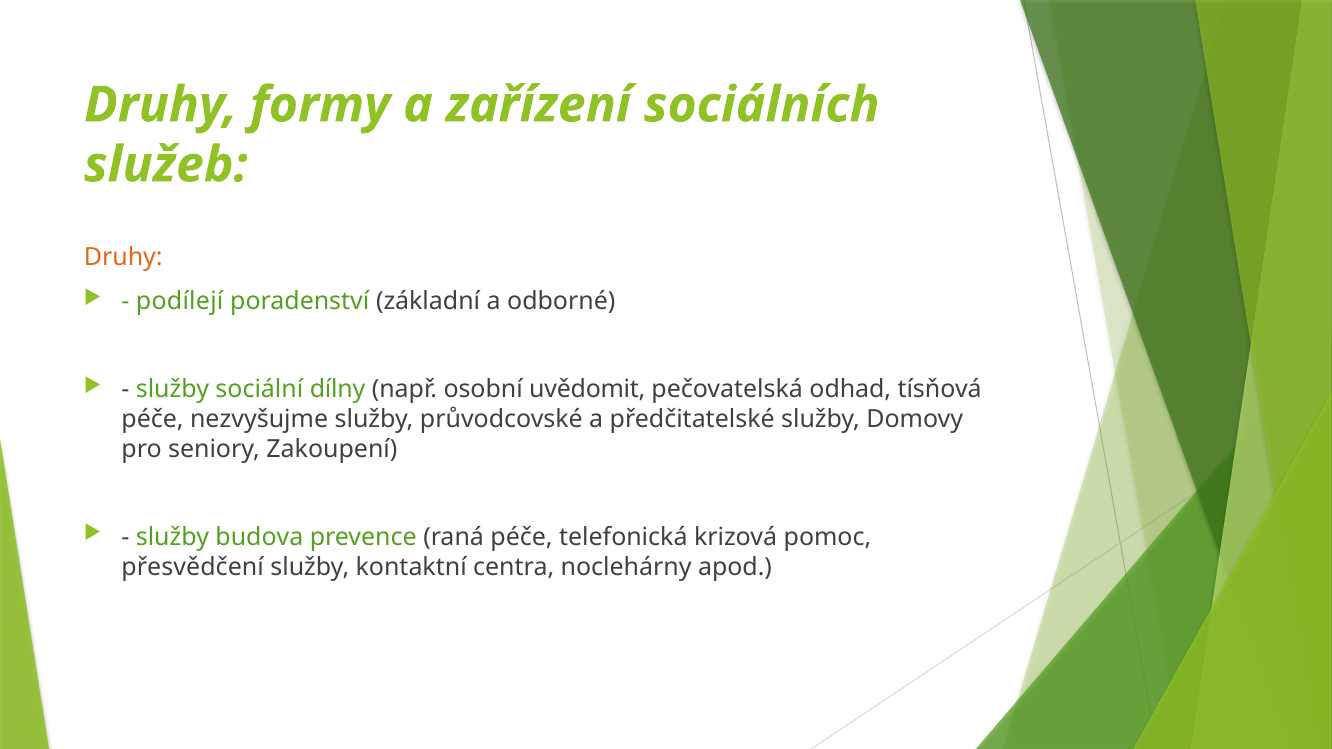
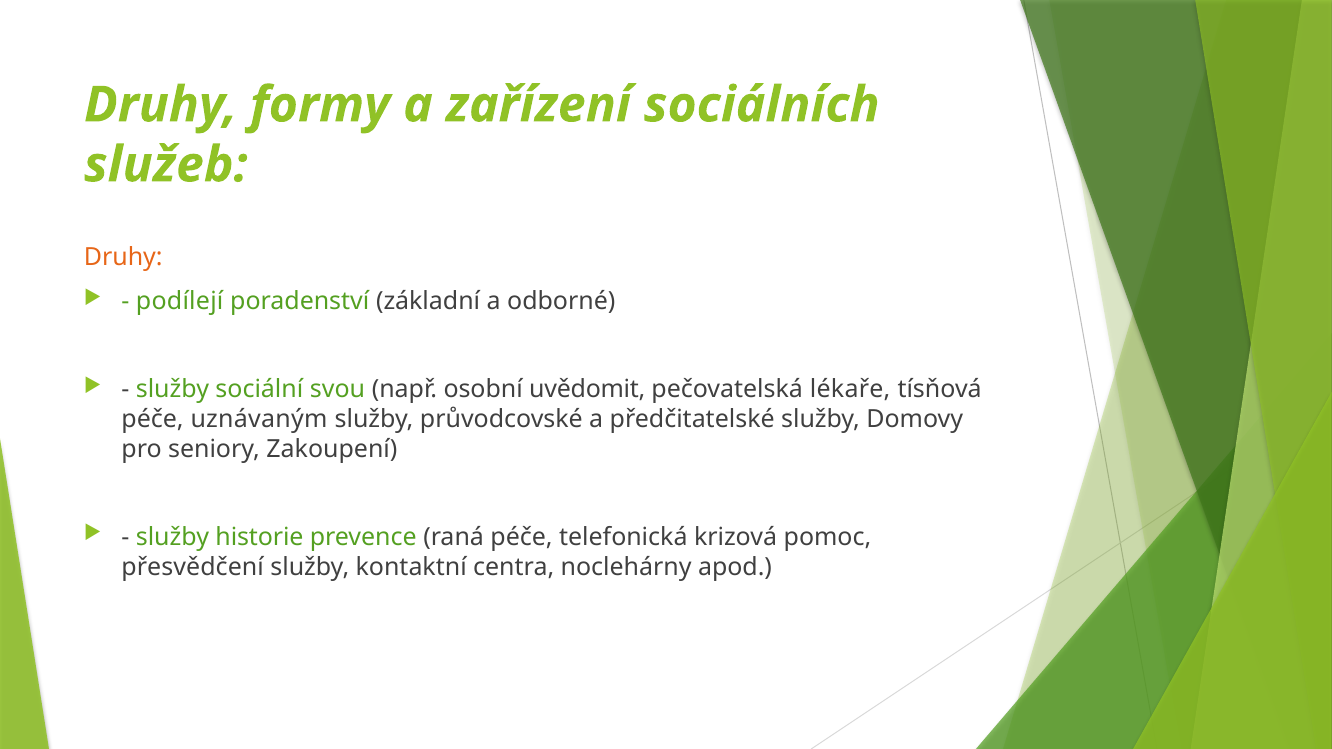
dílny: dílny -> svou
odhad: odhad -> lékaře
nezvyšujme: nezvyšujme -> uznávaným
budova: budova -> historie
